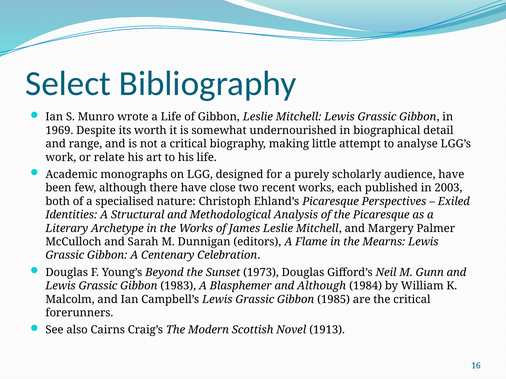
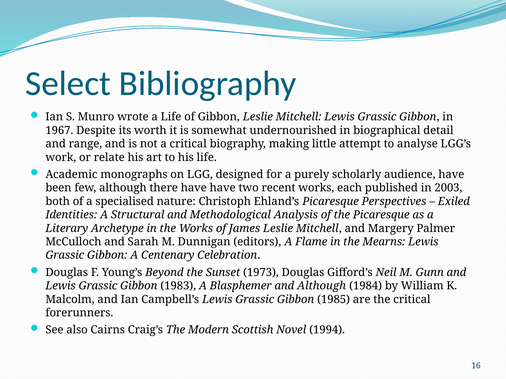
1969: 1969 -> 1967
have close: close -> have
1913: 1913 -> 1994
